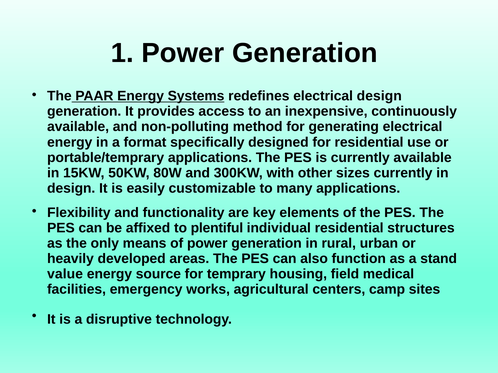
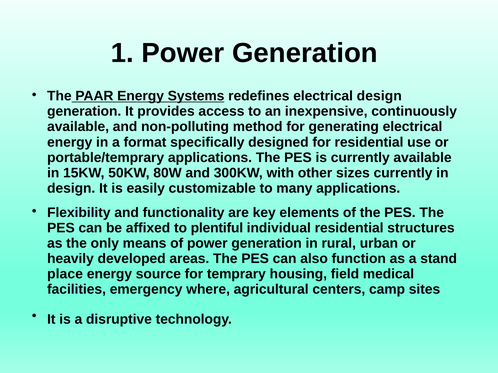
value: value -> place
works: works -> where
